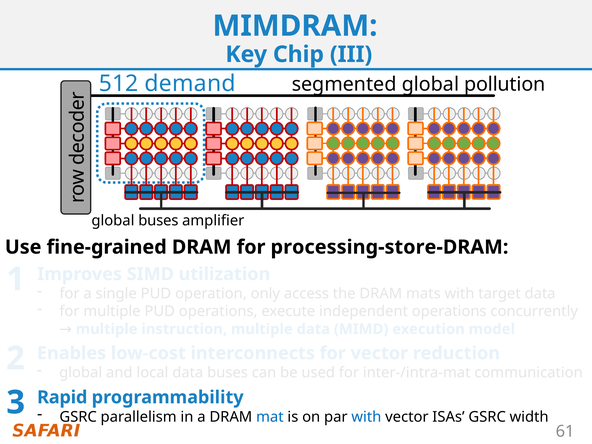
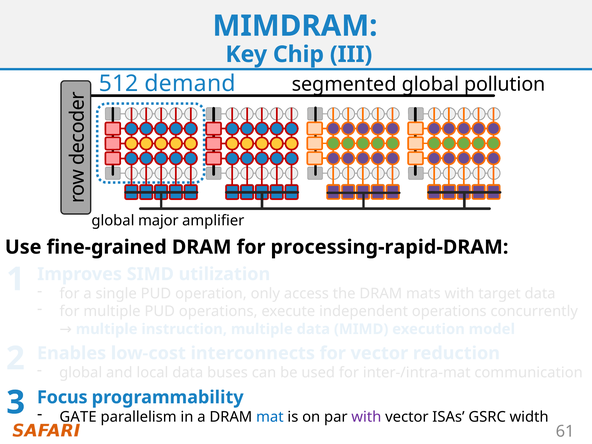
global buses: buses -> major
processing-store-DRAM: processing-store-DRAM -> processing-rapid-DRAM
Rapid: Rapid -> Focus
GSRC at (78, 417): GSRC -> GATE
with at (366, 417) colour: blue -> purple
